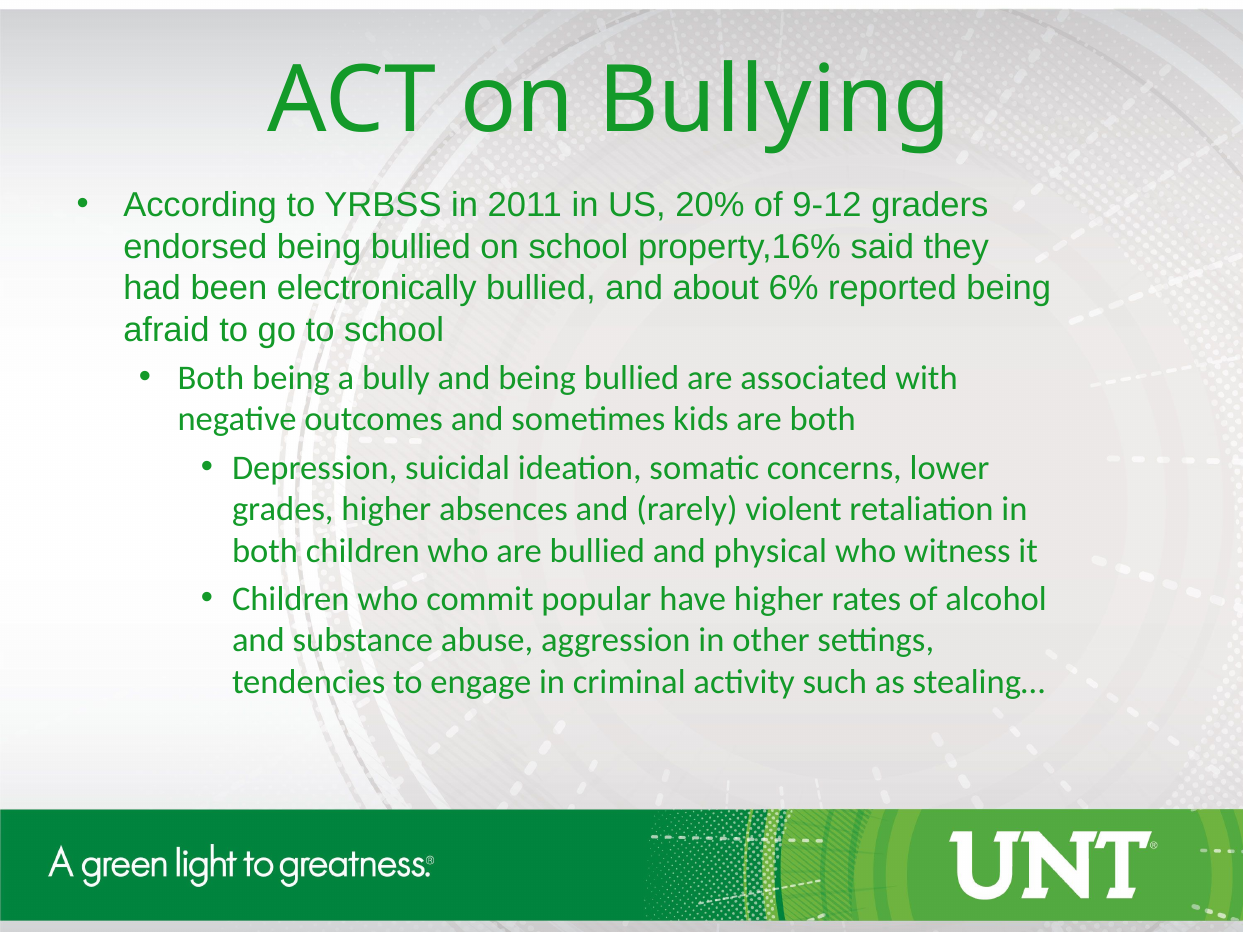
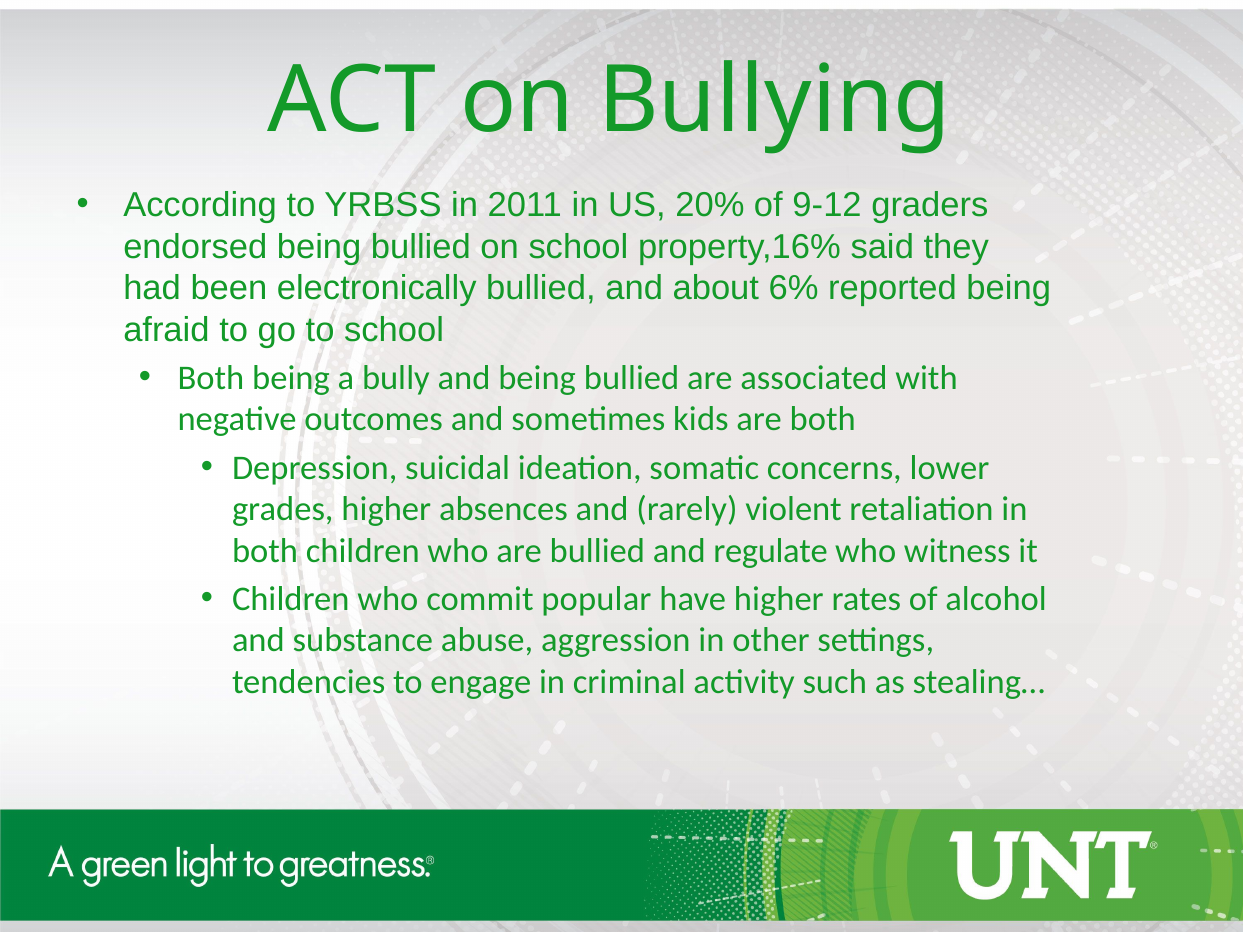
physical: physical -> regulate
